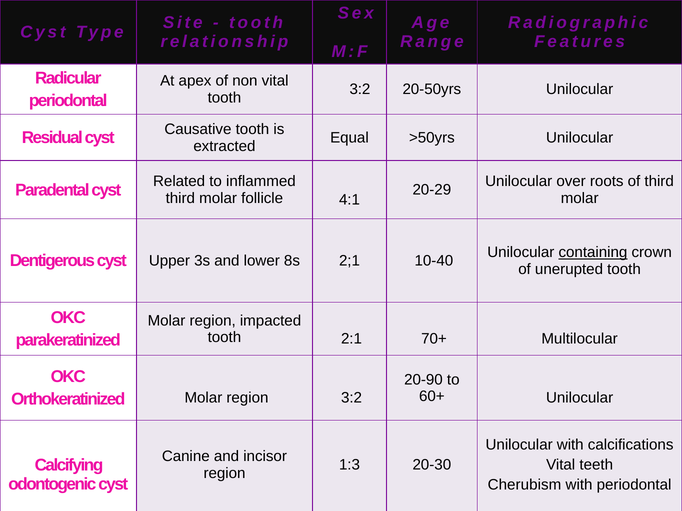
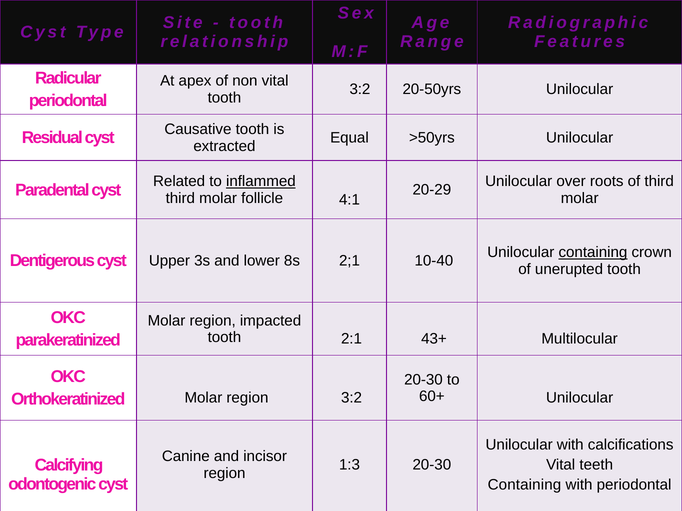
inflammed underline: none -> present
70+: 70+ -> 43+
20-90 at (423, 380): 20-90 -> 20-30
Cherubism at (524, 485): Cherubism -> Containing
